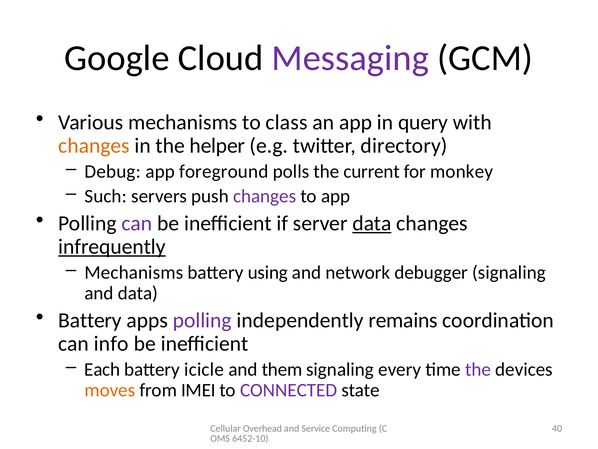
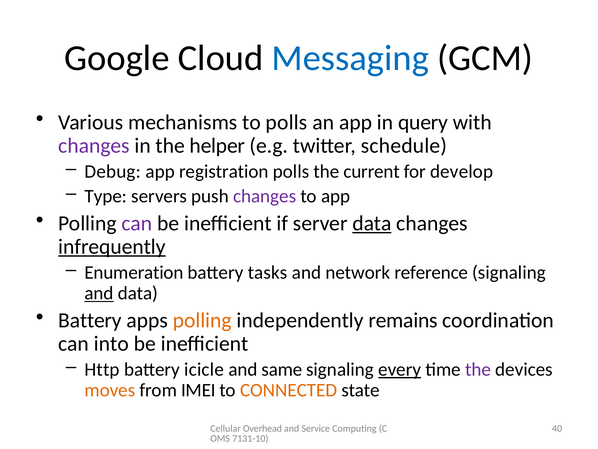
Messaging colour: purple -> blue
to class: class -> polls
changes at (94, 145) colour: orange -> purple
directory: directory -> schedule
foreground: foreground -> registration
monkey: monkey -> develop
Such: Such -> Type
Mechanisms at (134, 272): Mechanisms -> Enumeration
using: using -> tasks
debugger: debugger -> reference
and at (99, 293) underline: none -> present
polling at (202, 320) colour: purple -> orange
info: info -> into
Each: Each -> Http
them: them -> same
every underline: none -> present
CONNECTED colour: purple -> orange
6452-10: 6452-10 -> 7131-10
